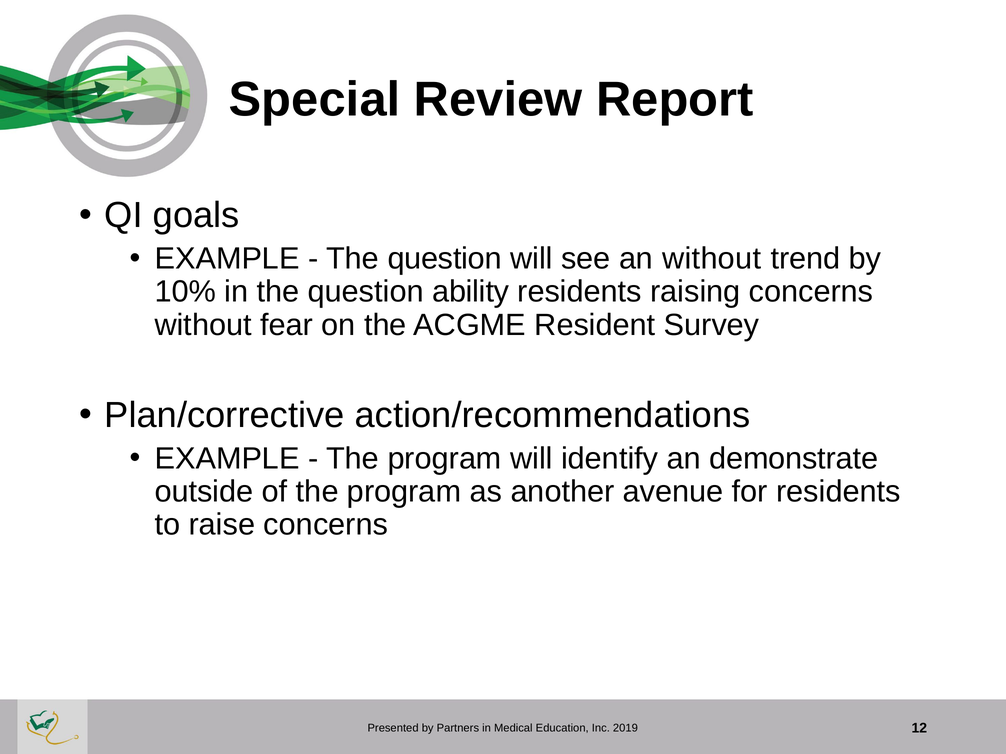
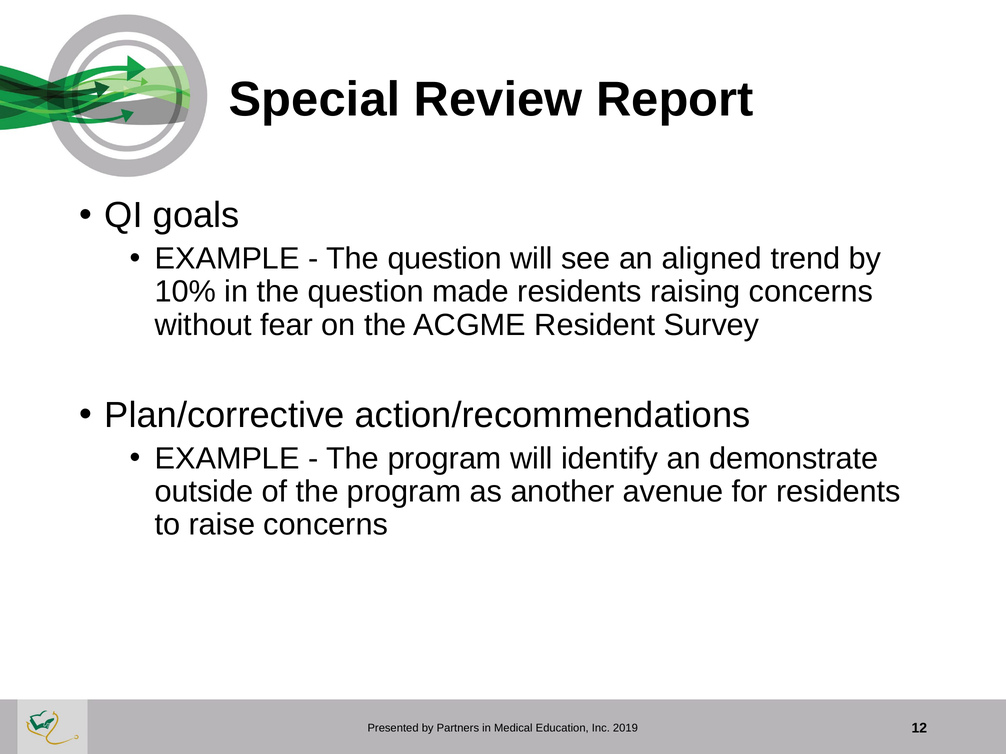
an without: without -> aligned
ability: ability -> made
